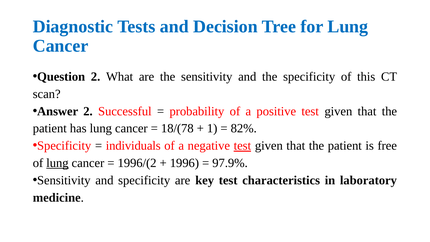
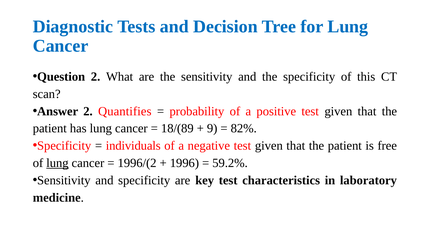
Successful: Successful -> Quantifies
18/(78: 18/(78 -> 18/(89
1: 1 -> 9
test at (242, 146) underline: present -> none
97.9%: 97.9% -> 59.2%
